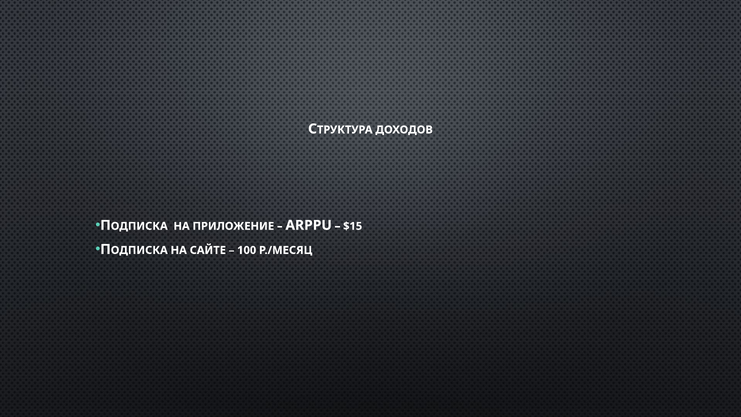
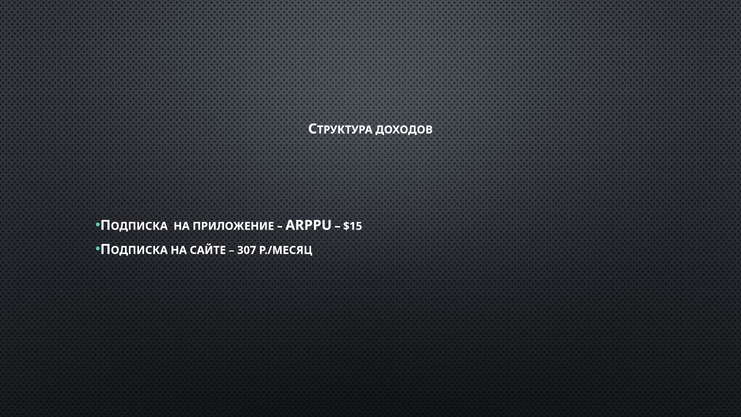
100: 100 -> 307
